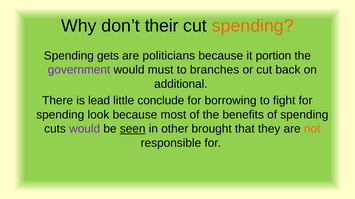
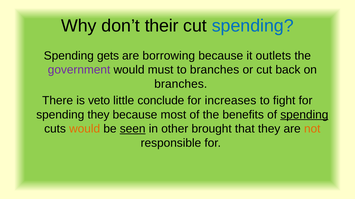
spending at (253, 26) colour: orange -> blue
politicians: politicians -> borrowing
portion: portion -> outlets
additional at (181, 84): additional -> branches
lead: lead -> veto
borrowing: borrowing -> increases
spending look: look -> they
spending at (304, 115) underline: none -> present
would at (85, 129) colour: purple -> orange
